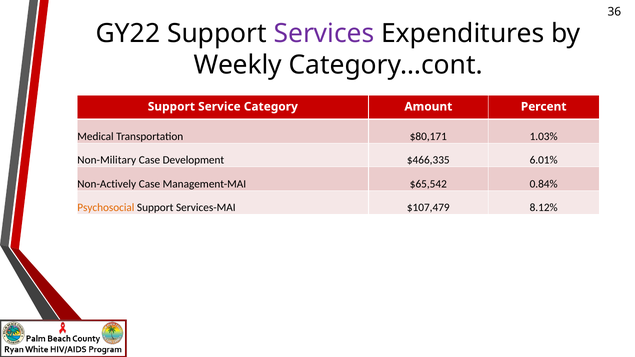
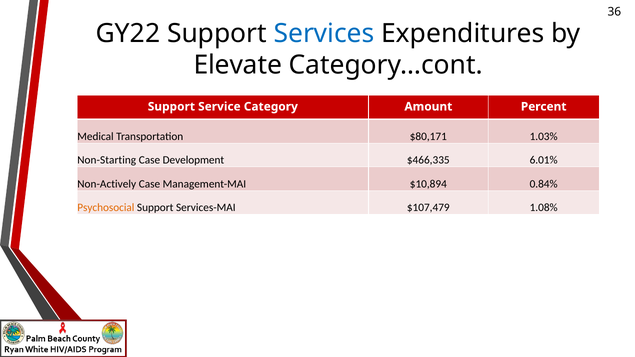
Services colour: purple -> blue
Weekly: Weekly -> Elevate
Non-Military: Non-Military -> Non-Starting
$65,542: $65,542 -> $10,894
8.12%: 8.12% -> 1.08%
